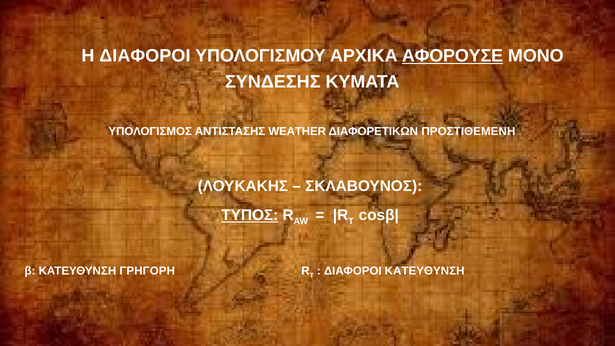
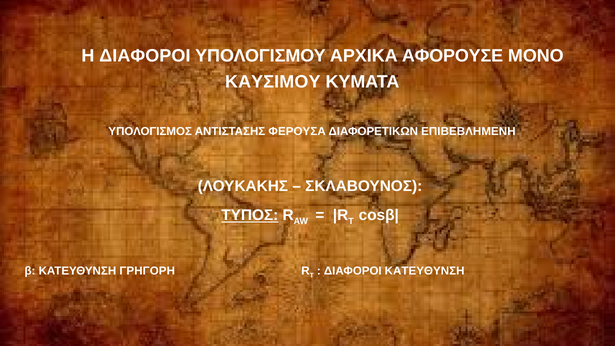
ΑΦΟΡΟΥΣΕ underline: present -> none
ΣΥΝΔΕΣΗΣ: ΣΥΝΔΕΣΗΣ -> ΚΑΥΣΙΜΟΥ
WEATHER: WEATHER -> ΦΕΡΟΥΣΑ
ΠΡΟΣΤΙΘΕΜΕΝΗ: ΠΡΟΣΤΙΘΕΜΕΝΗ -> ΕΠΙΒΕΒΛΗΜΕΝΗ
